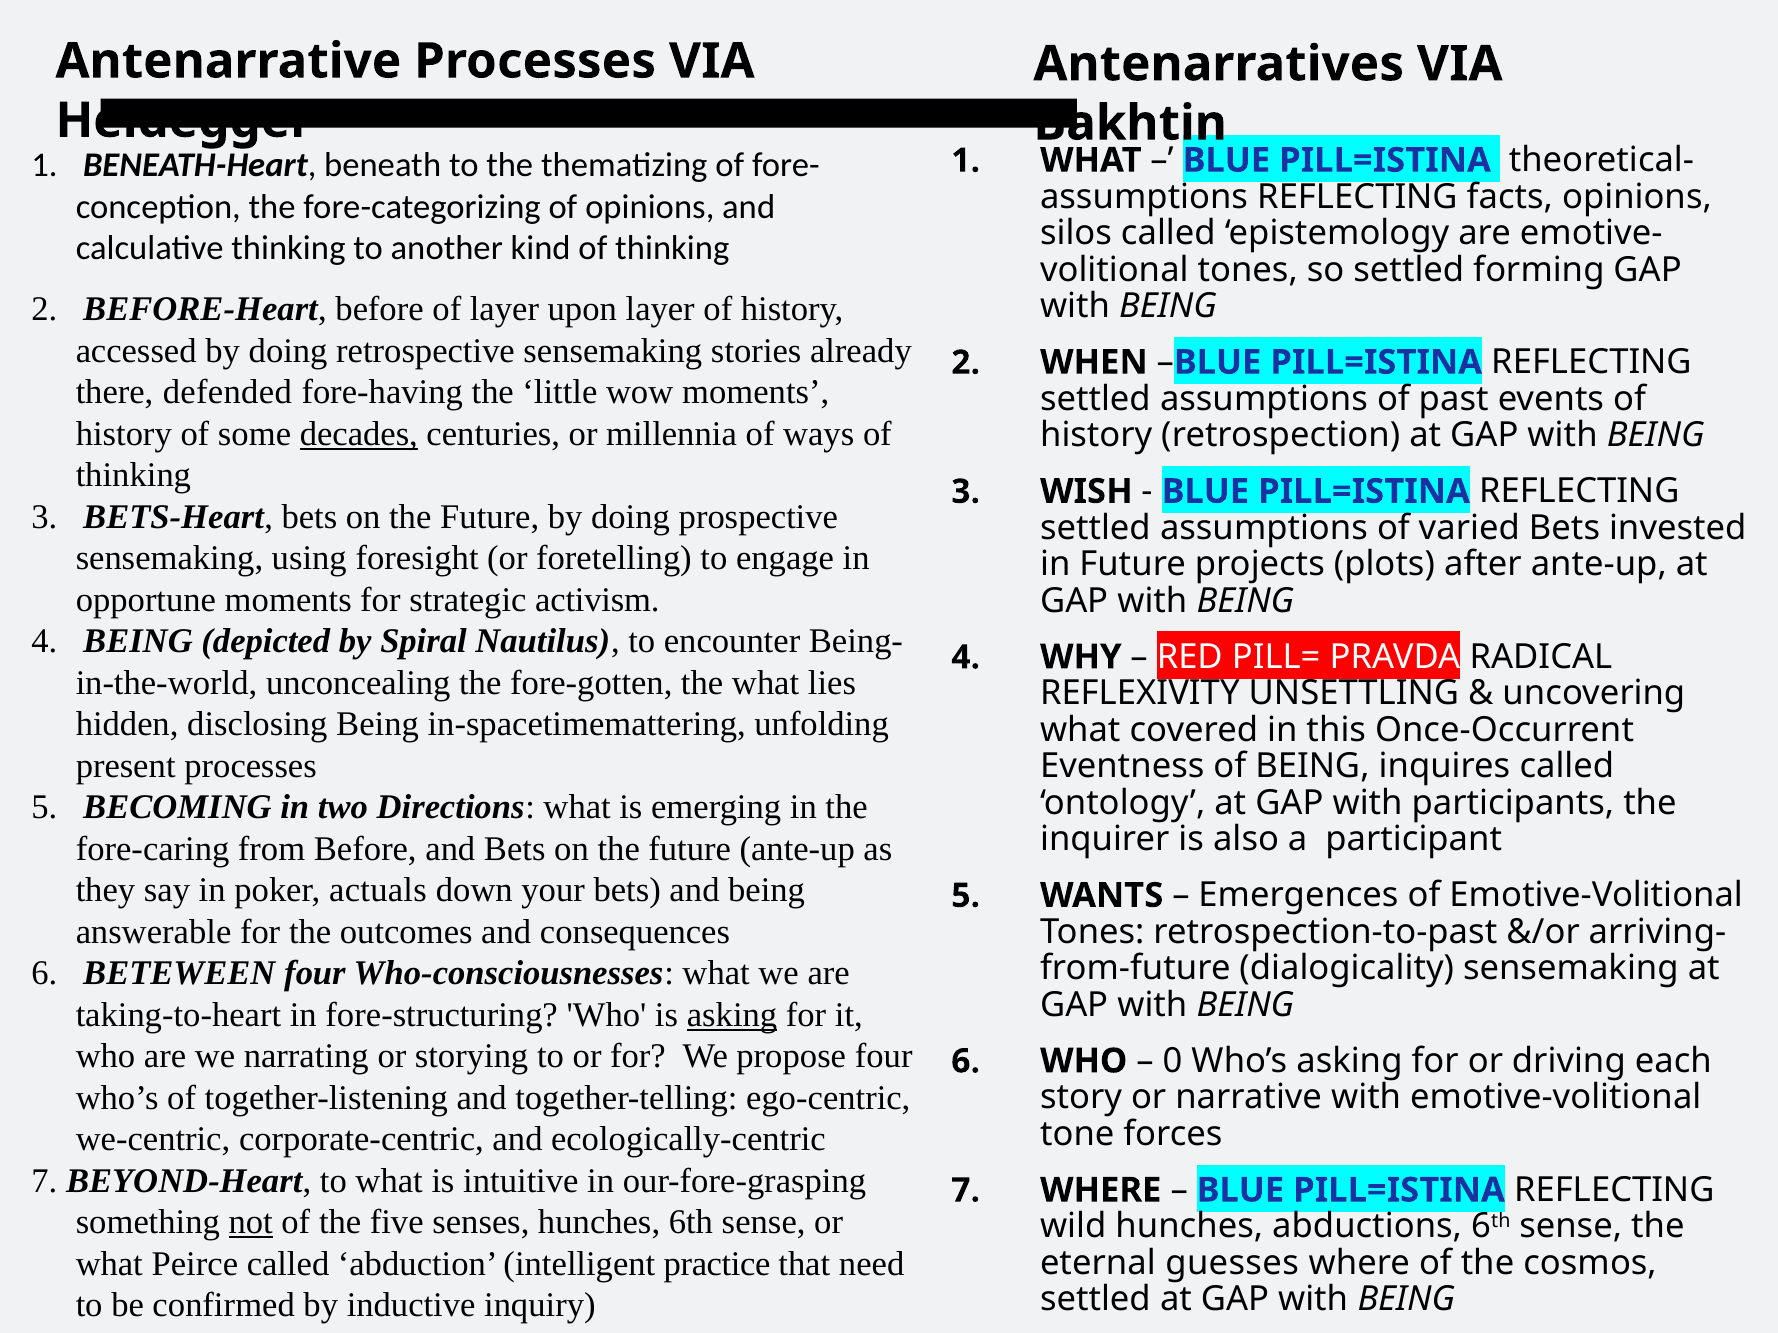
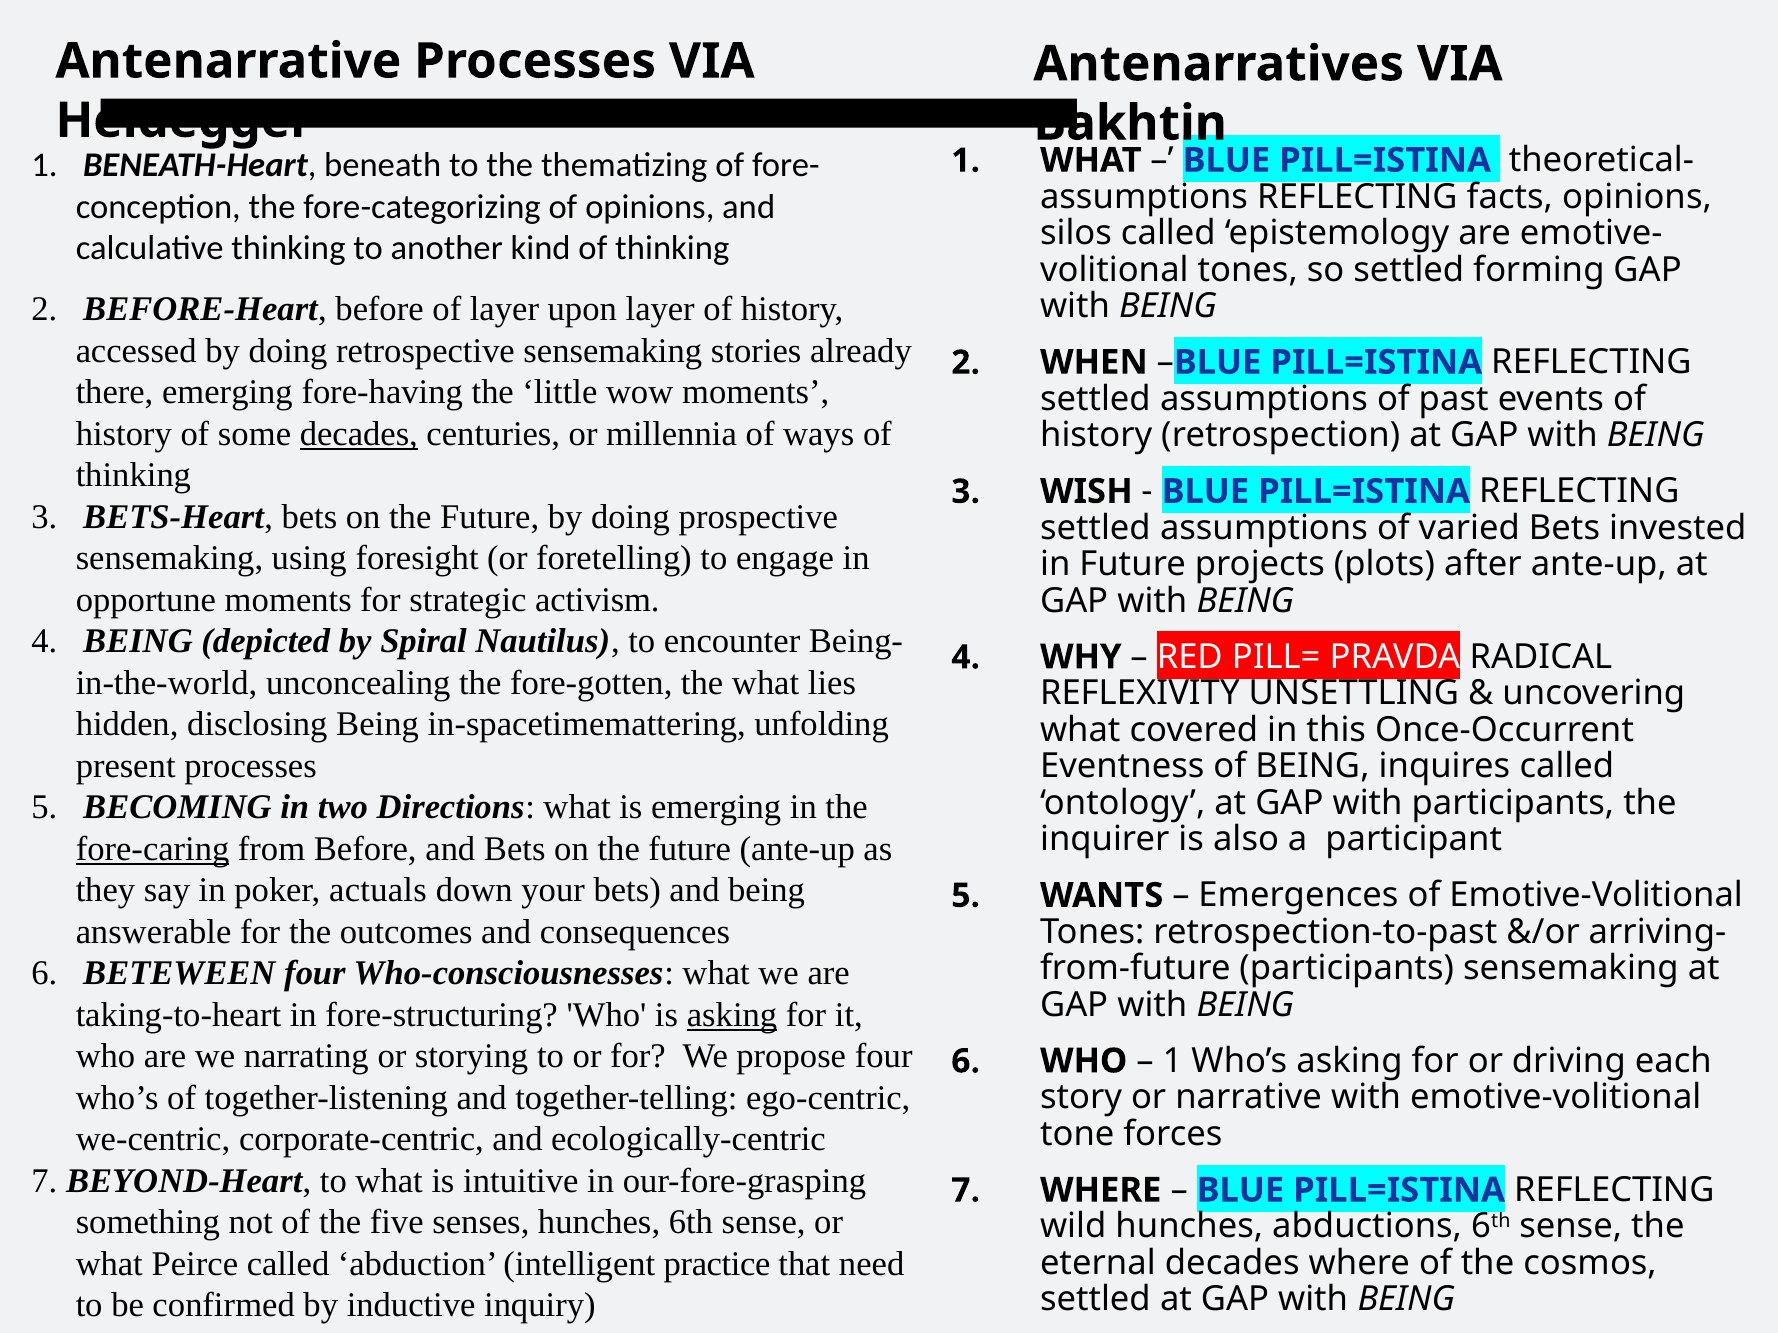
there defended: defended -> emerging
fore-caring underline: none -> present
dialogicality at (1347, 969): dialogicality -> participants
0 at (1172, 1061): 0 -> 1
not underline: present -> none
eternal guesses: guesses -> decades
